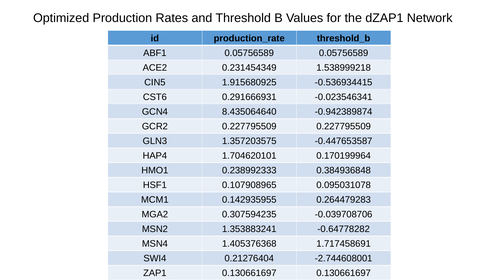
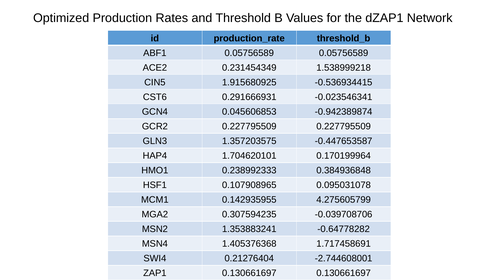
8.435064640: 8.435064640 -> 0.045606853
0.264479283: 0.264479283 -> 4.275605799
